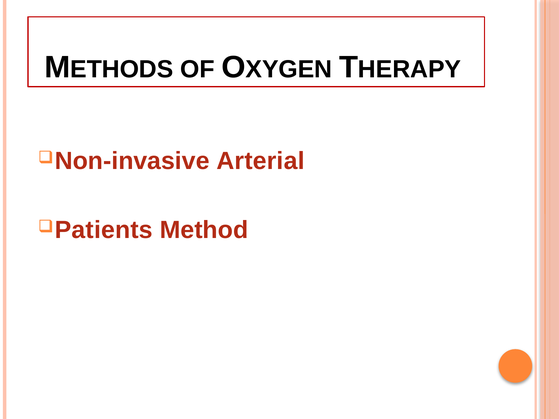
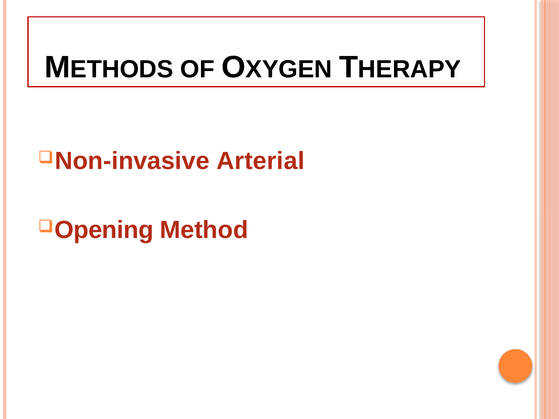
Patients: Patients -> Opening
